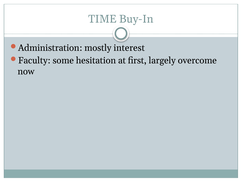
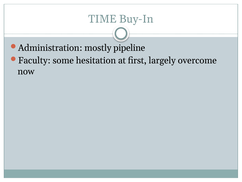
interest: interest -> pipeline
